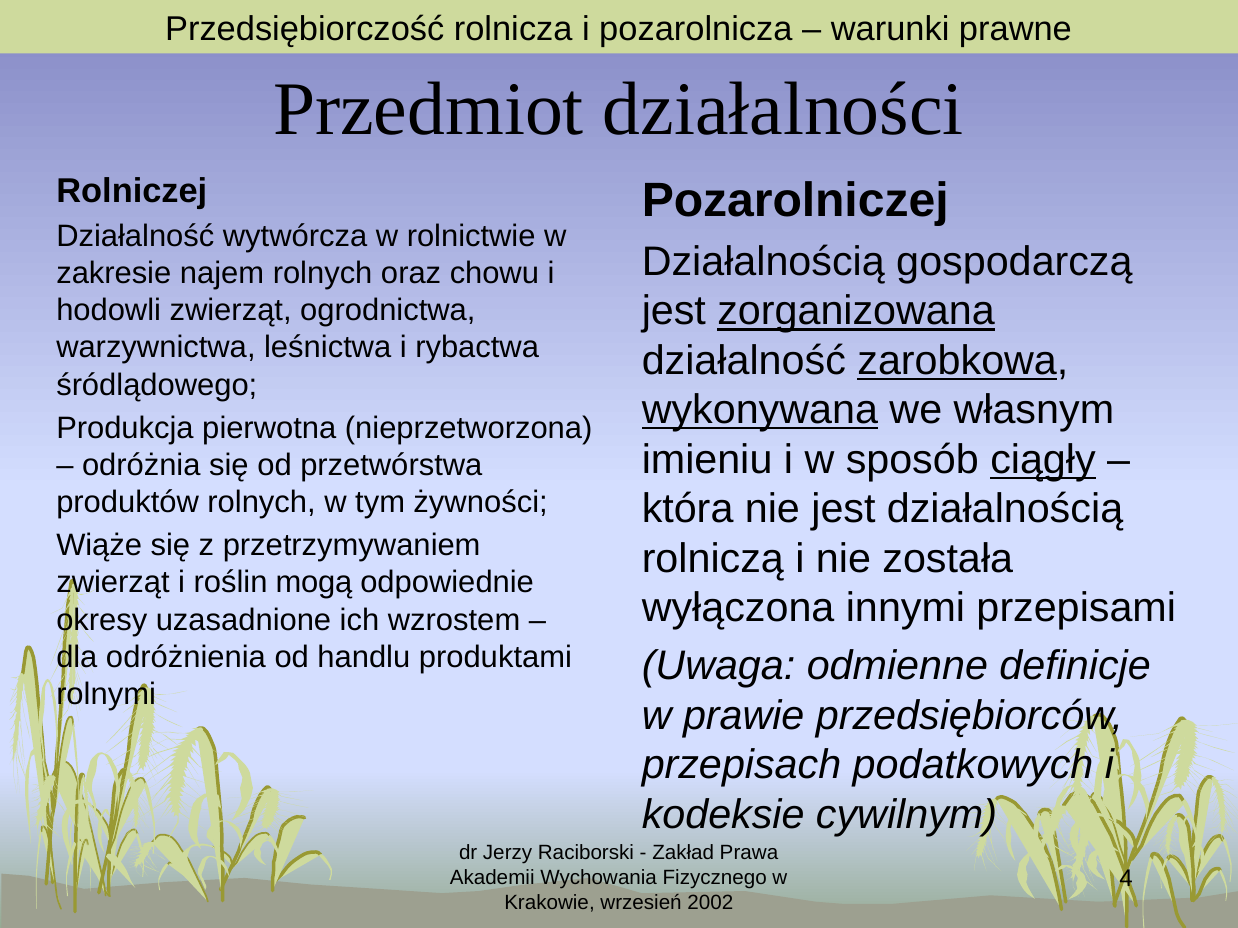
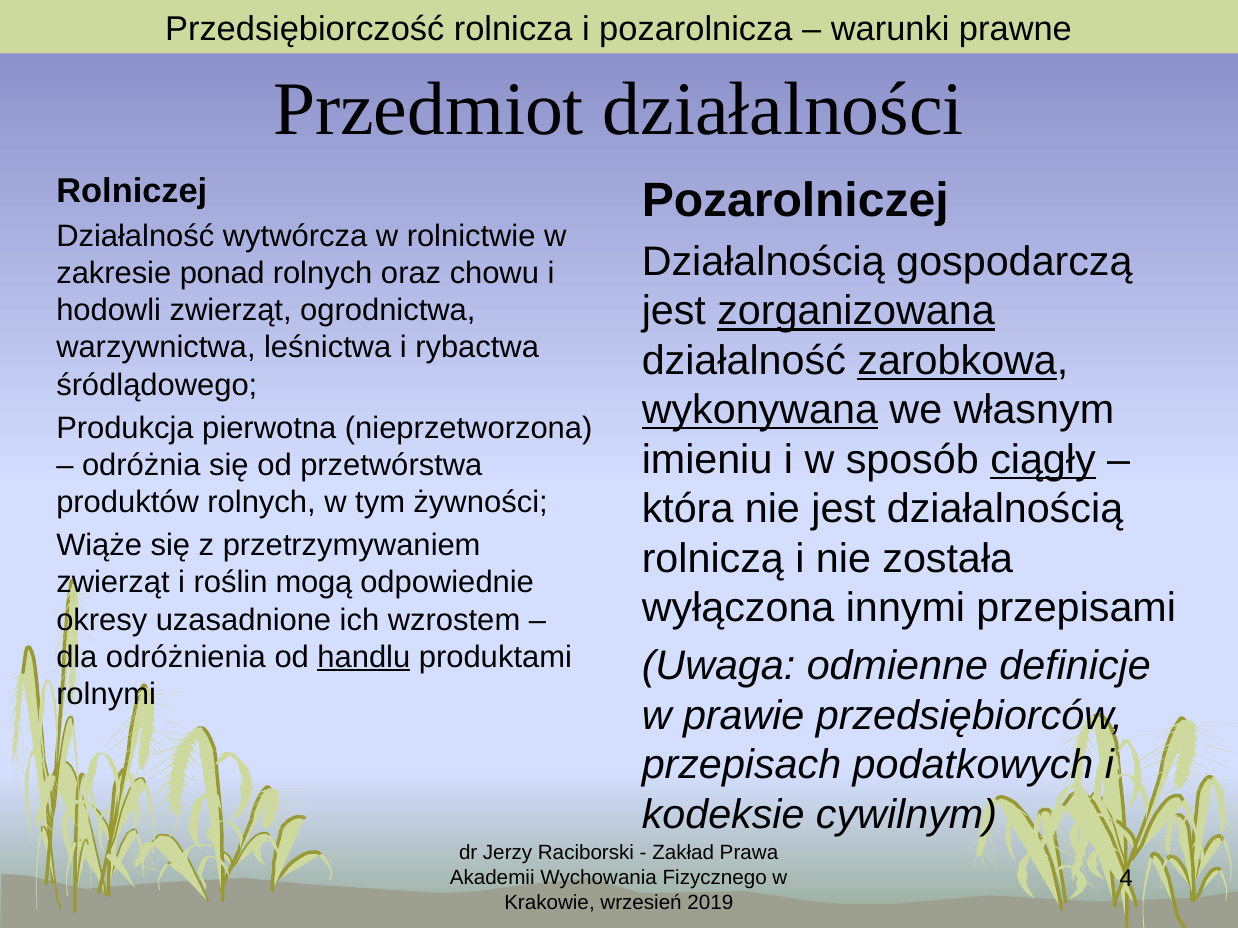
najem: najem -> ponad
handlu underline: none -> present
2002: 2002 -> 2019
